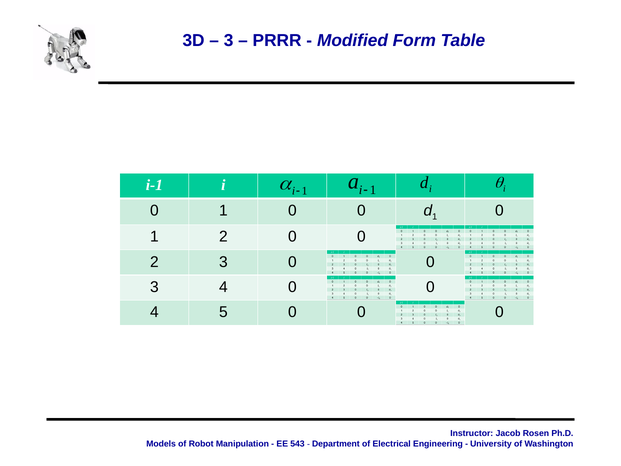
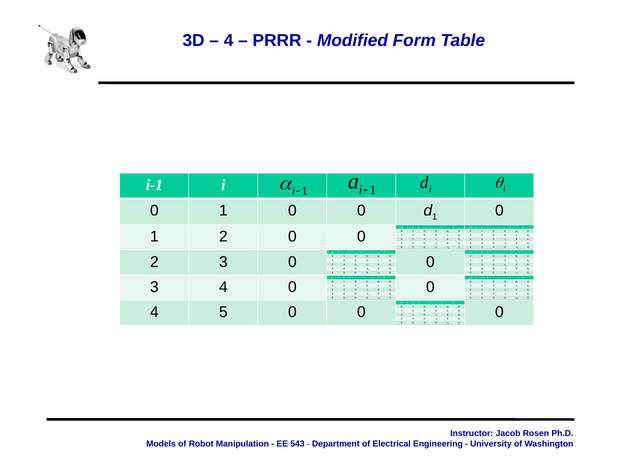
3 at (229, 40): 3 -> 4
